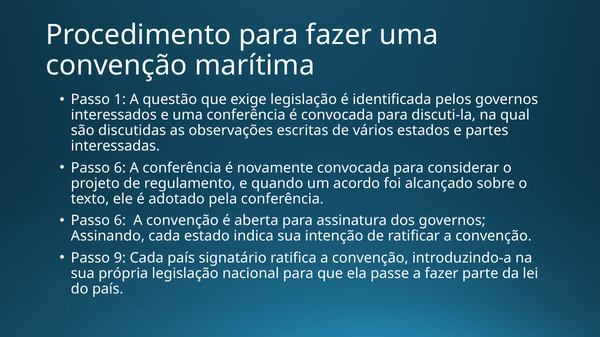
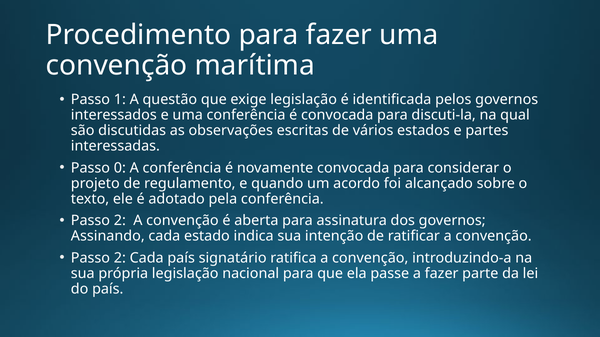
6 at (120, 168): 6 -> 0
6 at (120, 221): 6 -> 2
9 at (120, 258): 9 -> 2
